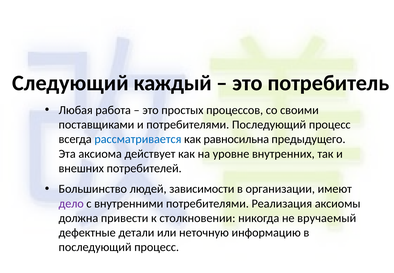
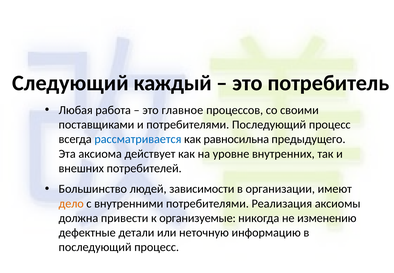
простых: простых -> главное
дело colour: purple -> orange
столкновении: столкновении -> организуемые
вручаемый: вручаемый -> изменению
